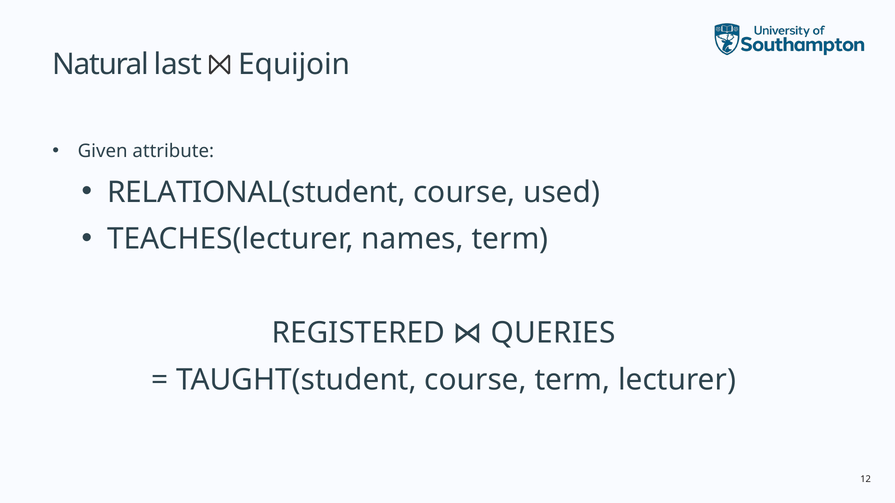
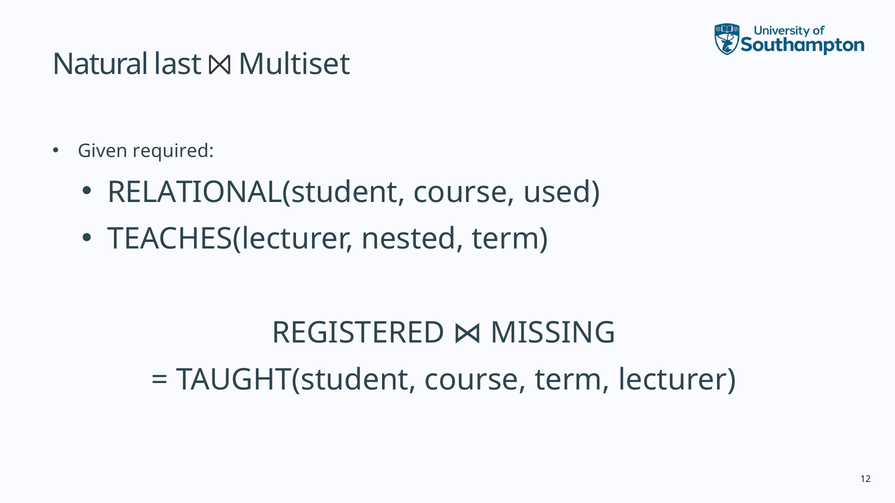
Equijoin: Equijoin -> Multiset
attribute: attribute -> required
names: names -> nested
QUERIES: QUERIES -> MISSING
